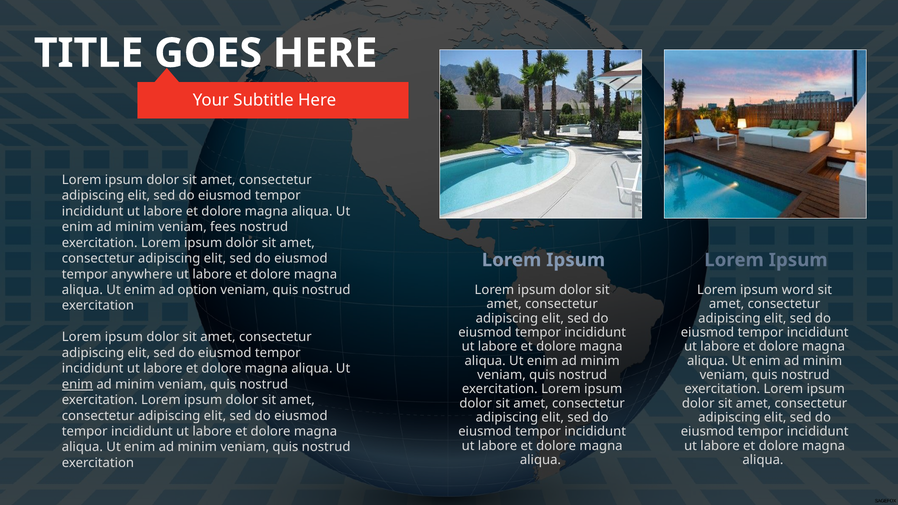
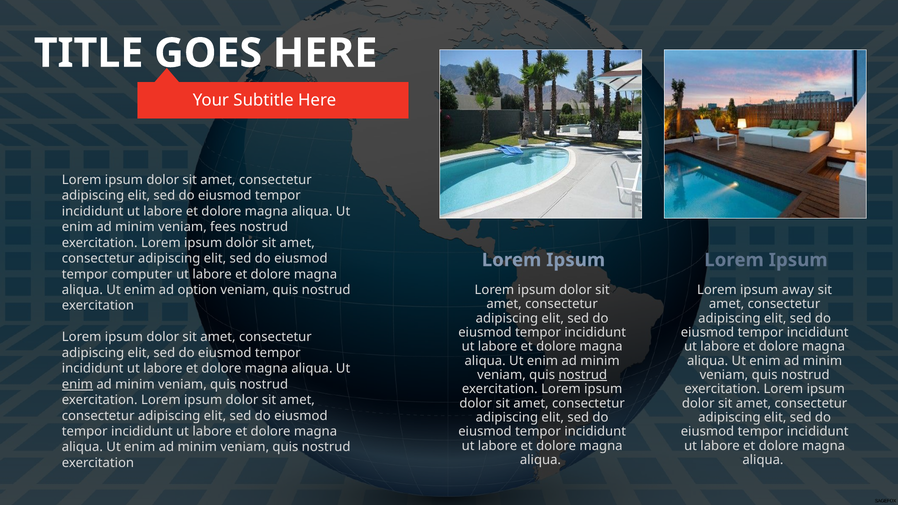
anywhere: anywhere -> computer
word: word -> away
nostrud at (583, 375) underline: none -> present
